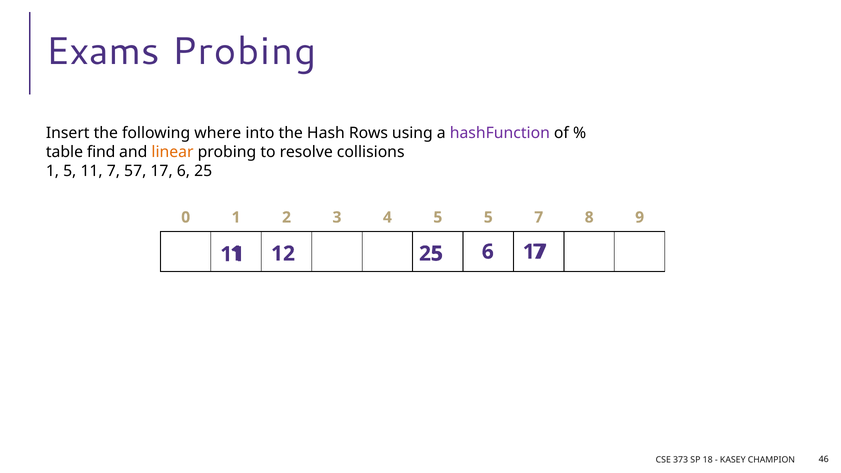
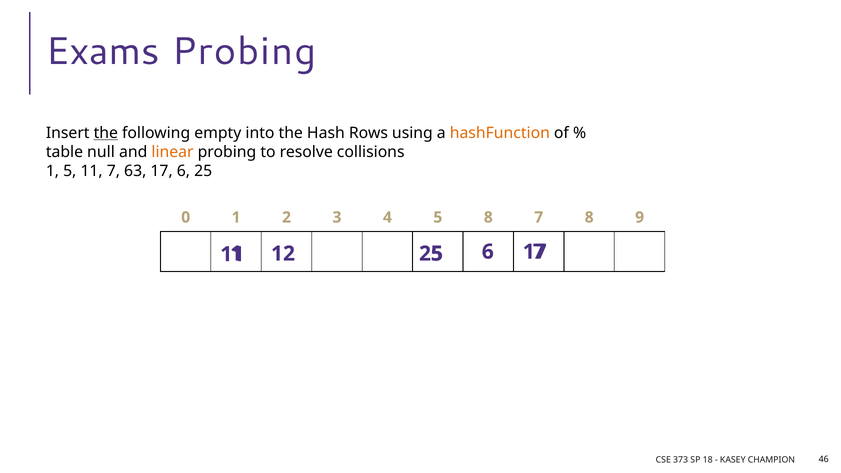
the at (106, 133) underline: none -> present
where: where -> empty
hashFunction colour: purple -> orange
find: find -> null
57: 57 -> 63
5 5: 5 -> 8
